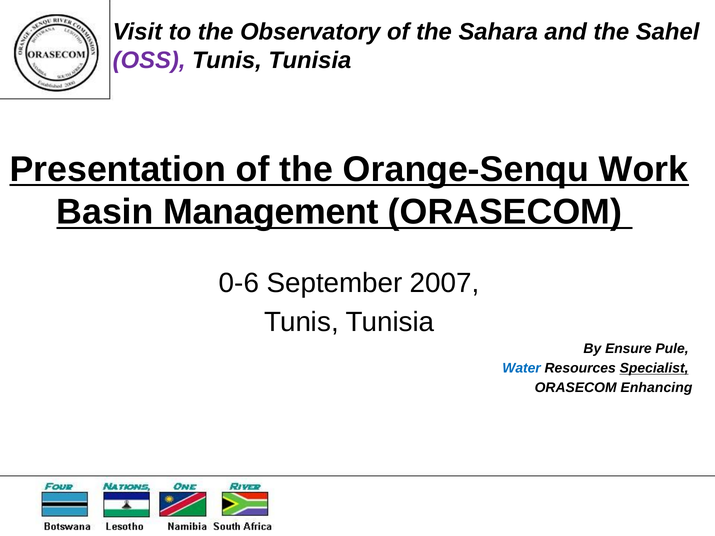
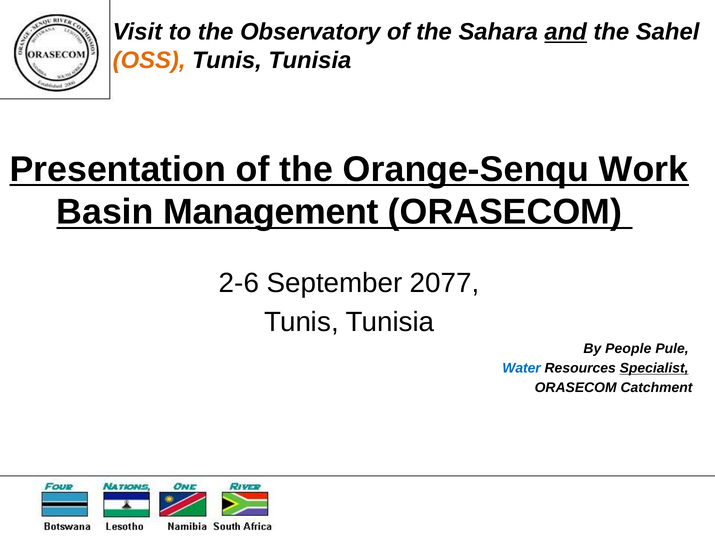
and underline: none -> present
OSS colour: purple -> orange
0-6: 0-6 -> 2-6
2007: 2007 -> 2077
Ensure: Ensure -> People
Enhancing: Enhancing -> Catchment
